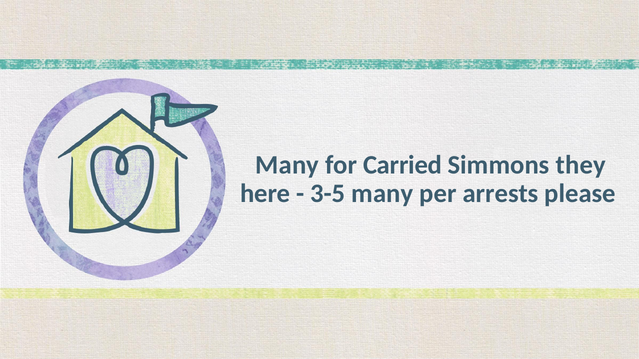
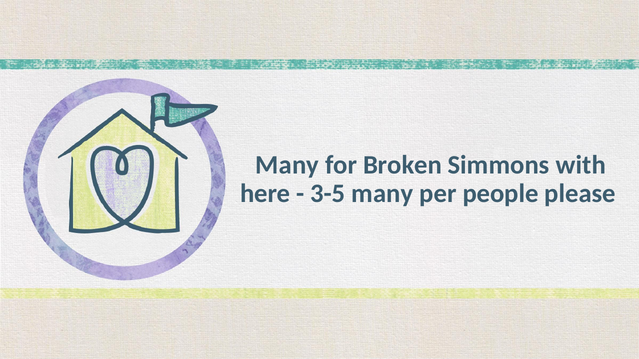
Carried: Carried -> Broken
they: they -> with
arrests: arrests -> people
